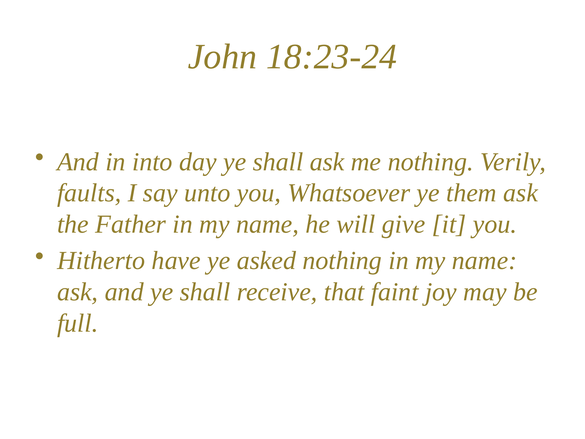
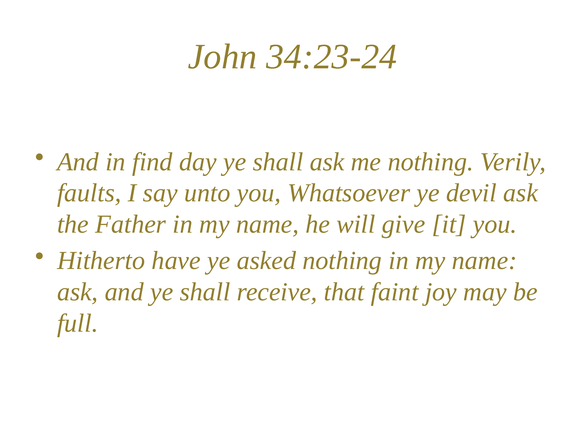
18:23-24: 18:23-24 -> 34:23-24
into: into -> find
them: them -> devil
